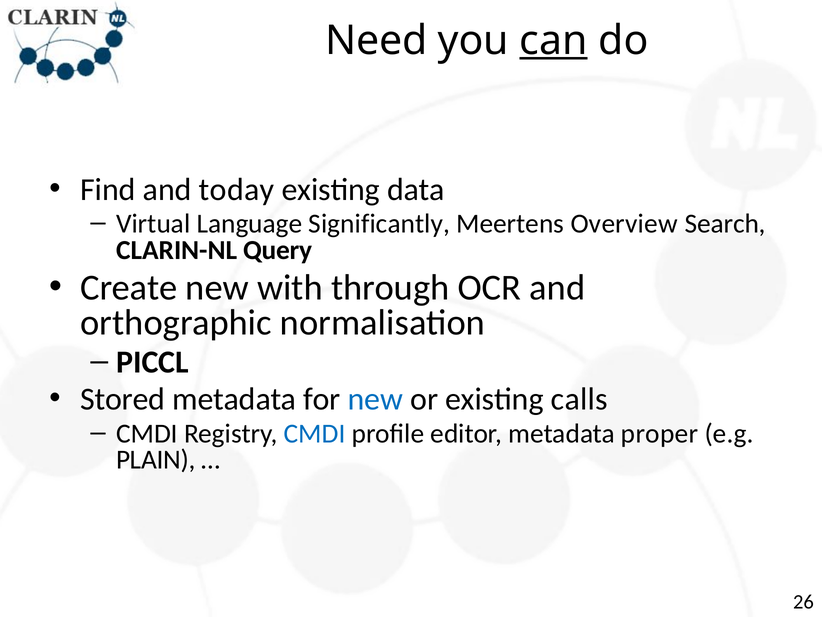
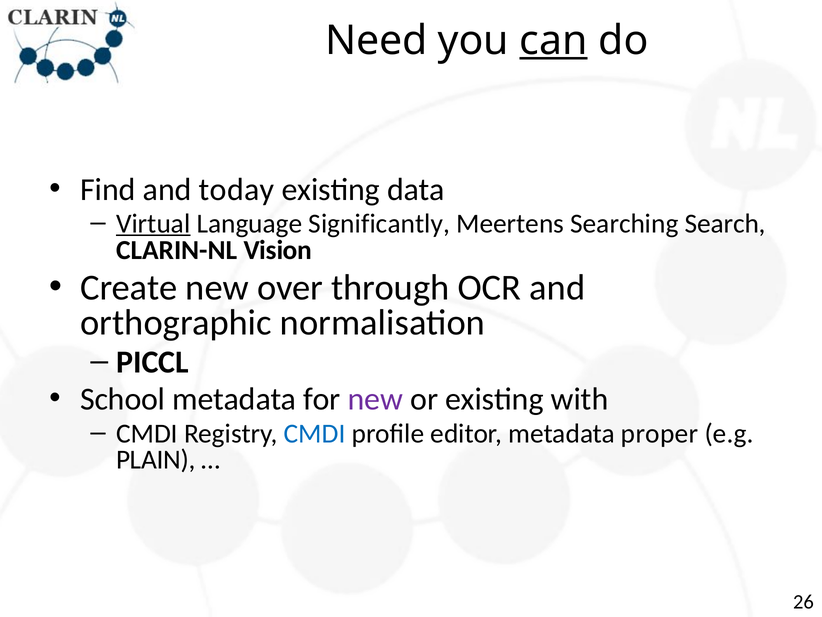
Virtual underline: none -> present
Overview: Overview -> Searching
Query: Query -> Vision
with: with -> over
Stored: Stored -> School
new at (375, 399) colour: blue -> purple
calls: calls -> with
